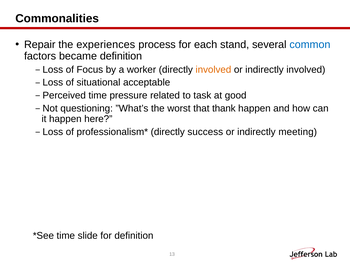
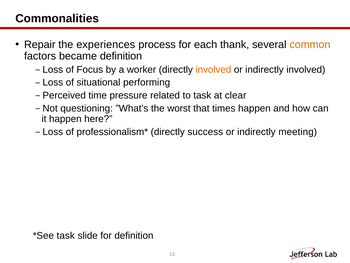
stand: stand -> thank
common colour: blue -> orange
acceptable: acceptable -> performing
good: good -> clear
thank: thank -> times
time at (66, 235): time -> task
